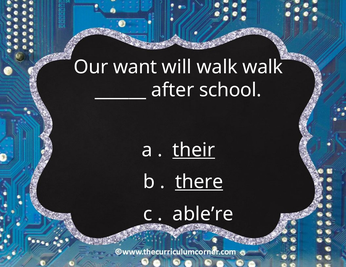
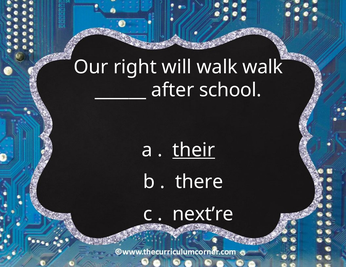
want: want -> right
there underline: present -> none
able’re: able’re -> next’re
